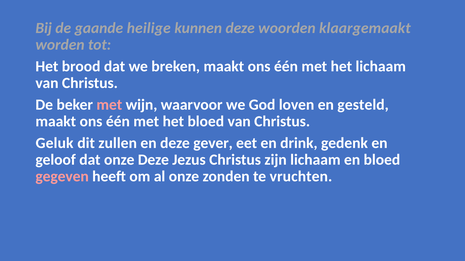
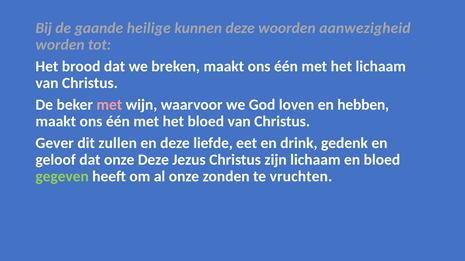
klaargemaakt: klaargemaakt -> aanwezigheid
gesteld: gesteld -> hebben
Geluk: Geluk -> Gever
gever: gever -> liefde
gegeven colour: pink -> light green
